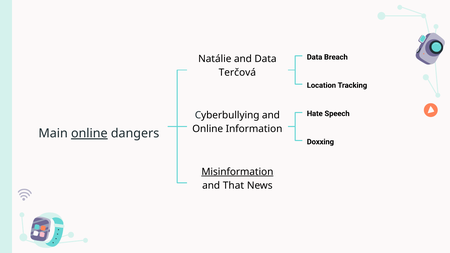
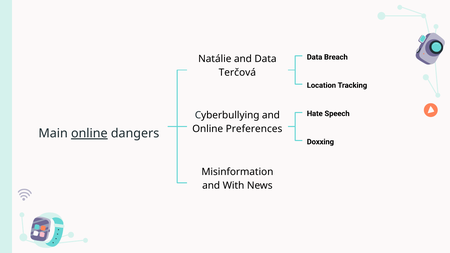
Information: Information -> Preferences
Misinformation underline: present -> none
That: That -> With
